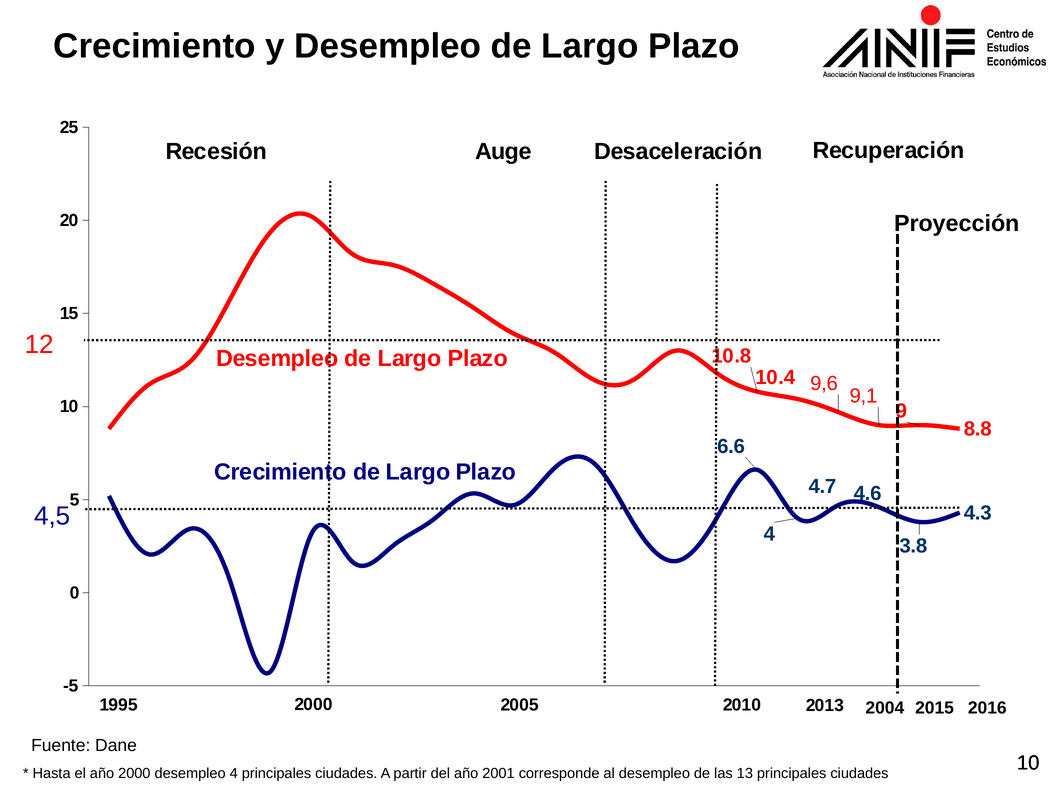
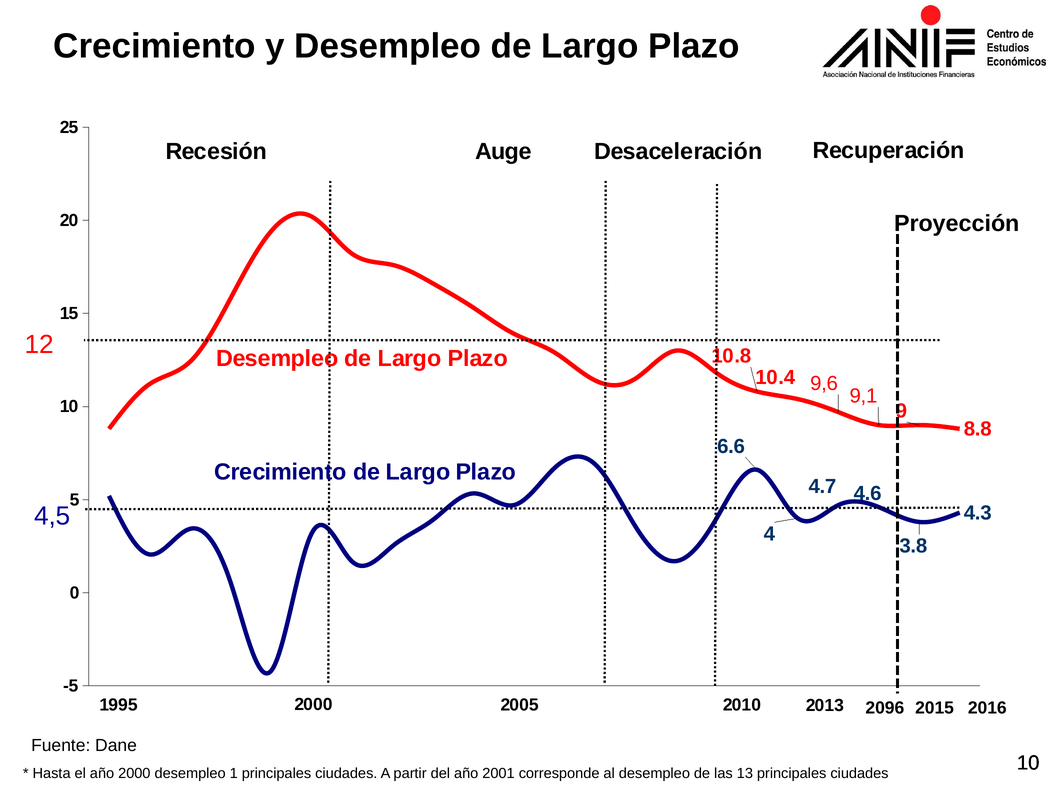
2004: 2004 -> 2096
desempleo 4: 4 -> 1
